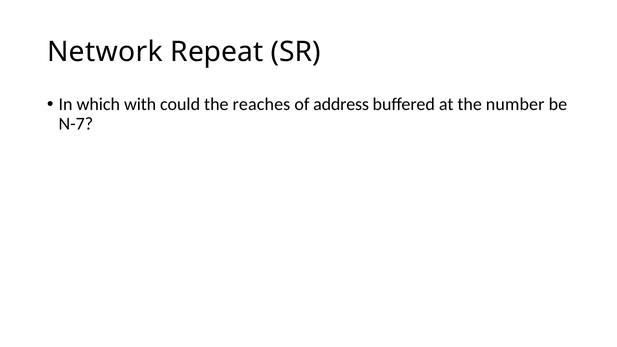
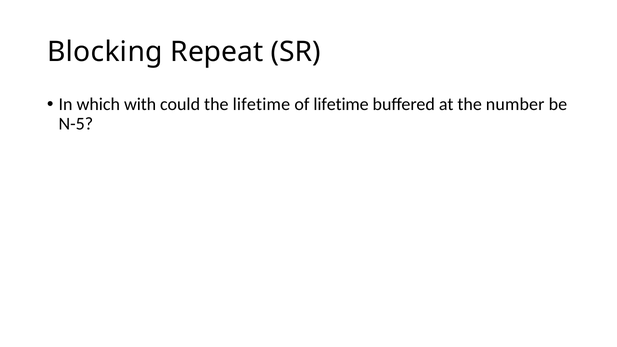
Network: Network -> Blocking
the reaches: reaches -> lifetime
of address: address -> lifetime
N-7: N-7 -> N-5
